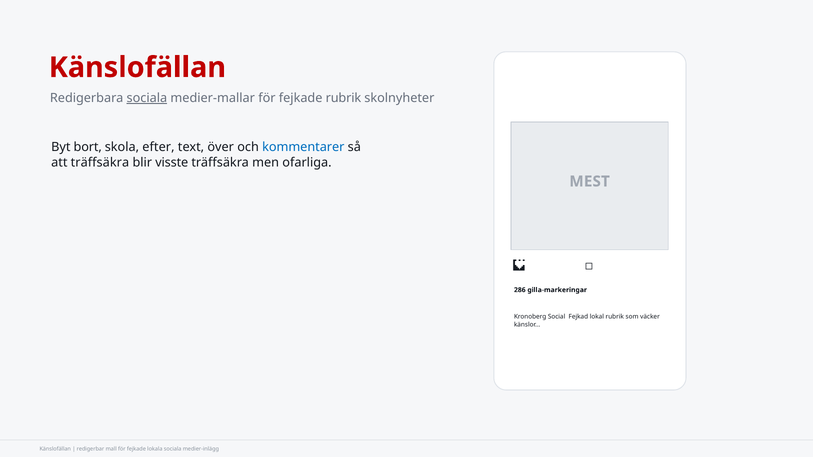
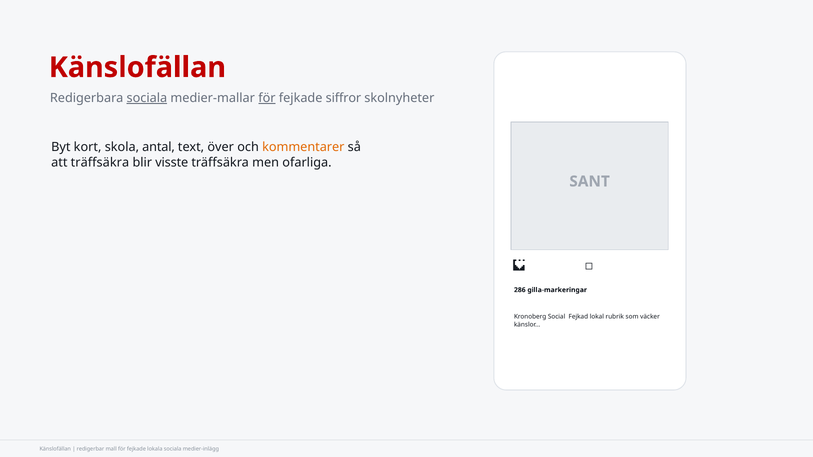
för at (267, 98) underline: none -> present
fejkade rubrik: rubrik -> siffror
bort: bort -> kort
efter: efter -> antal
kommentarer colour: blue -> orange
MEST: MEST -> SANT
